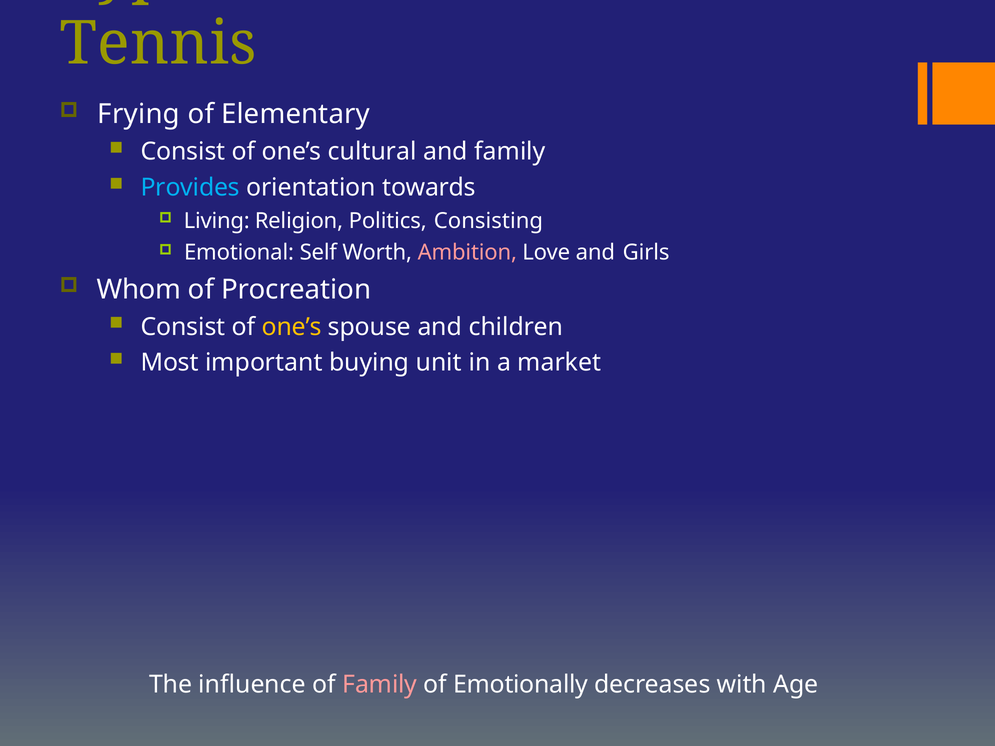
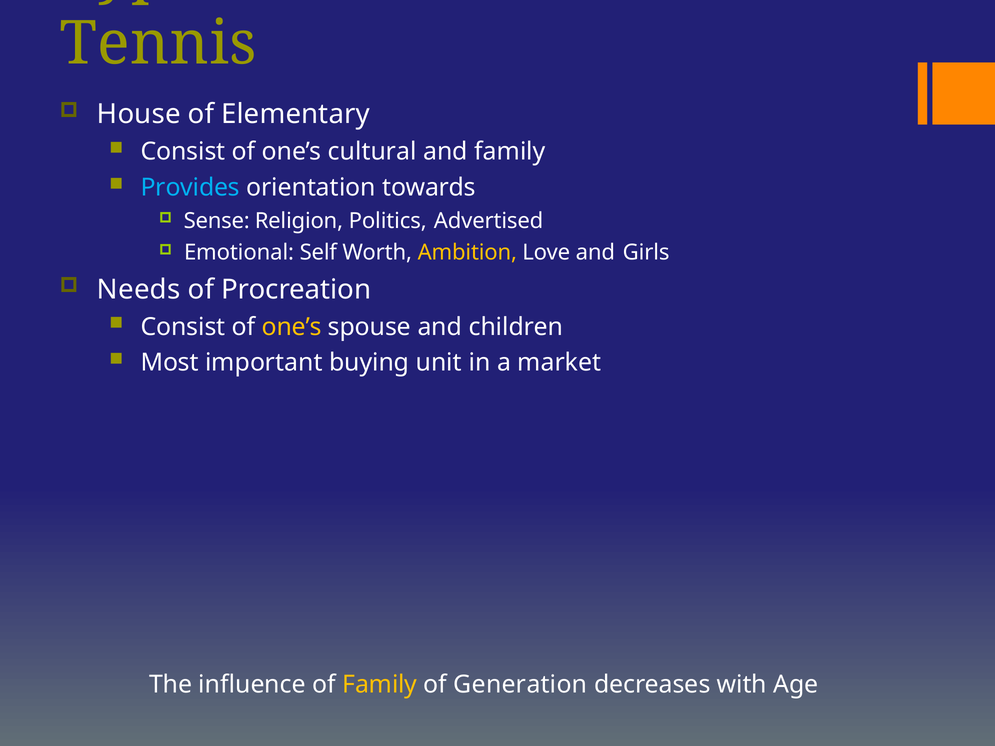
Frying: Frying -> House
Living: Living -> Sense
Consisting: Consisting -> Advertised
Ambition colour: pink -> yellow
Whom: Whom -> Needs
Family at (380, 685) colour: pink -> yellow
Emotionally: Emotionally -> Generation
